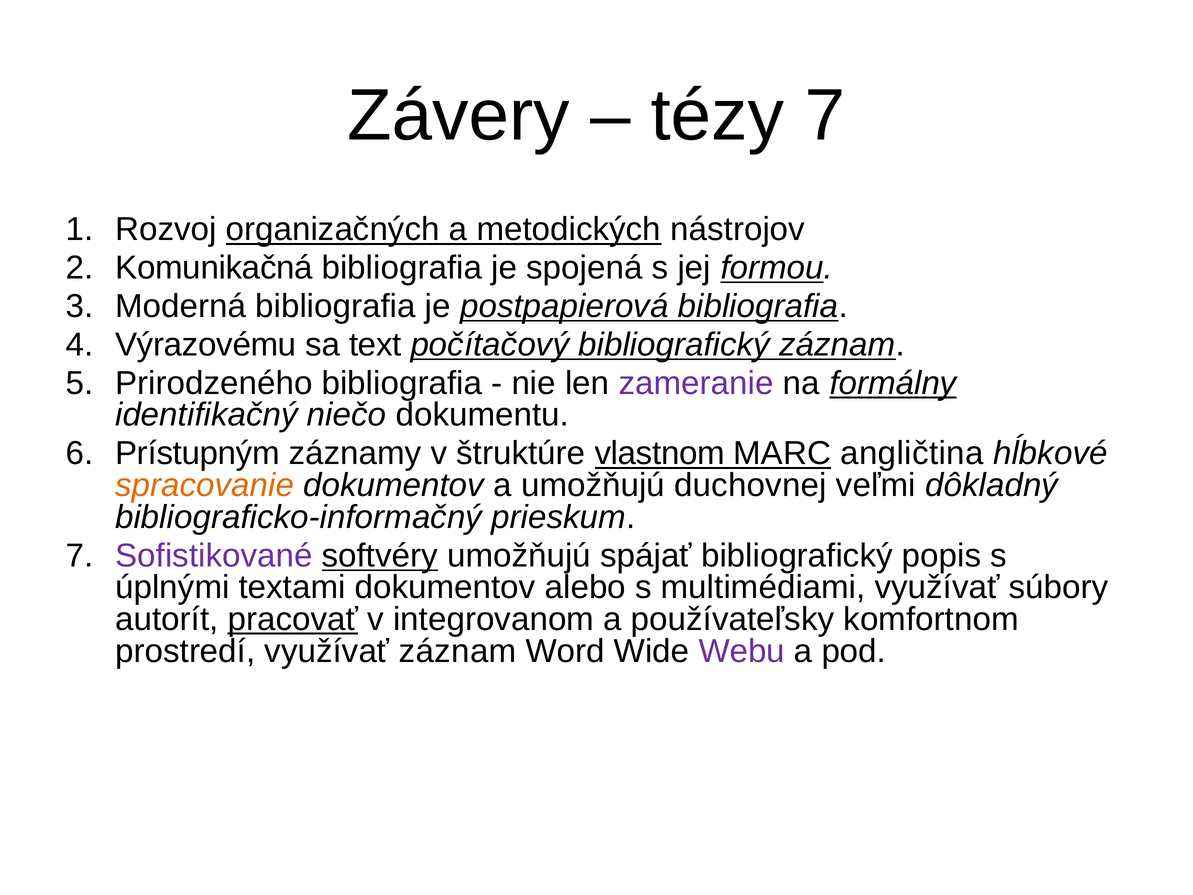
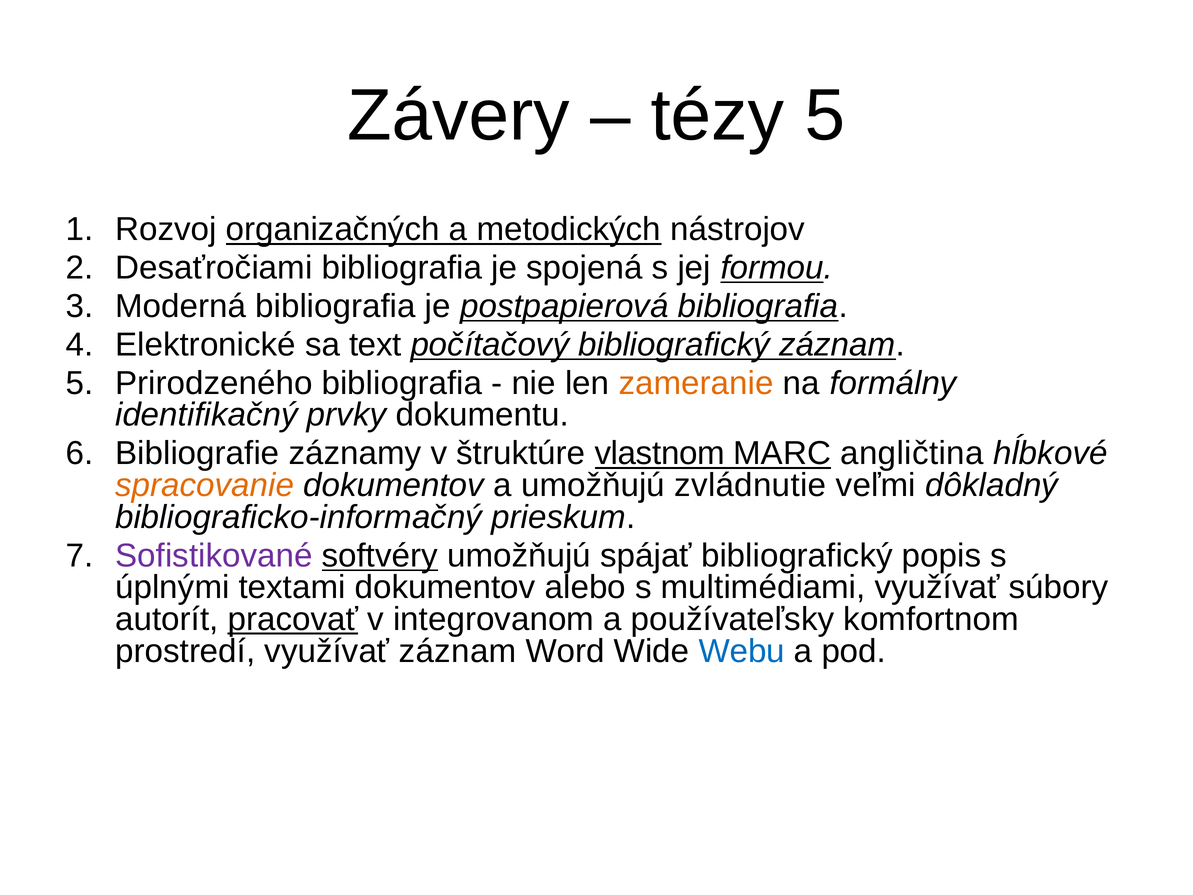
tézy 7: 7 -> 5
Komunikačná: Komunikačná -> Desaťročiami
Výrazovému: Výrazovému -> Elektronické
zameranie colour: purple -> orange
formálny underline: present -> none
niečo: niečo -> prvky
Prístupným: Prístupným -> Bibliografie
duchovnej: duchovnej -> zvládnutie
Webu colour: purple -> blue
